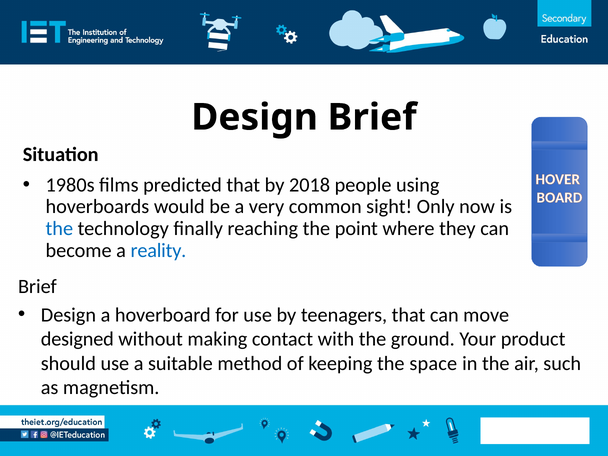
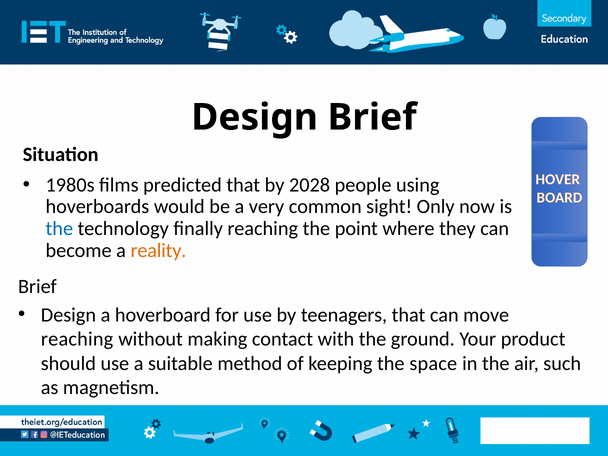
2018: 2018 -> 2028
reality colour: blue -> orange
designed at (77, 339): designed -> reaching
